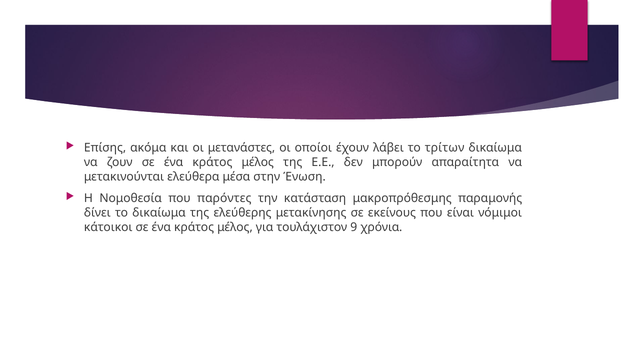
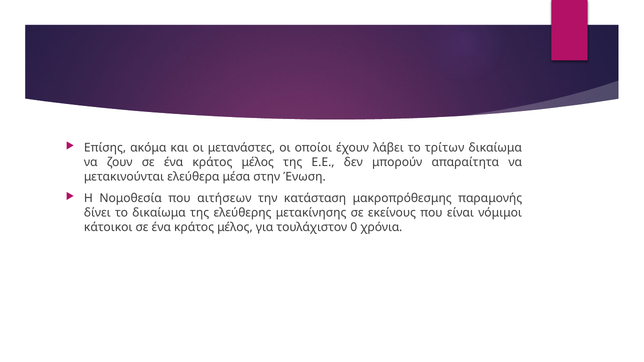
παρόντες: παρόντες -> αιτήσεων
9: 9 -> 0
